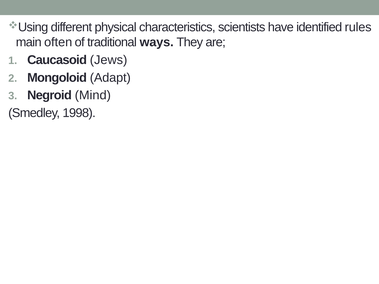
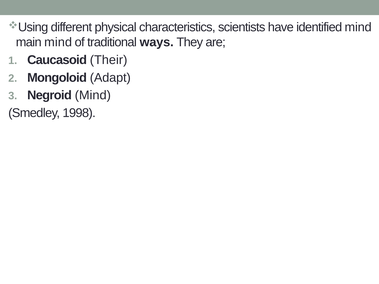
identified rules: rules -> mind
main often: often -> mind
Jews: Jews -> Their
